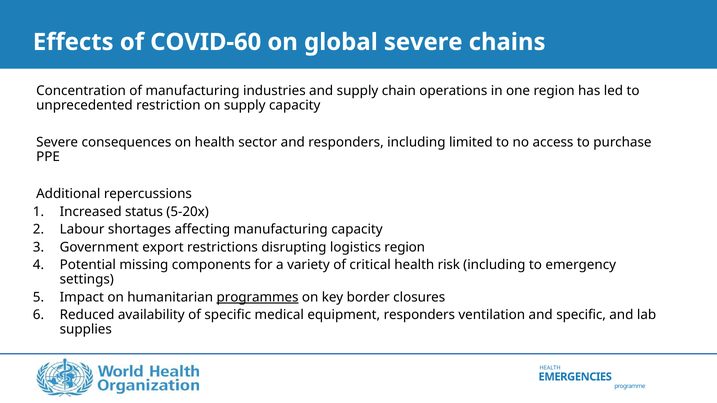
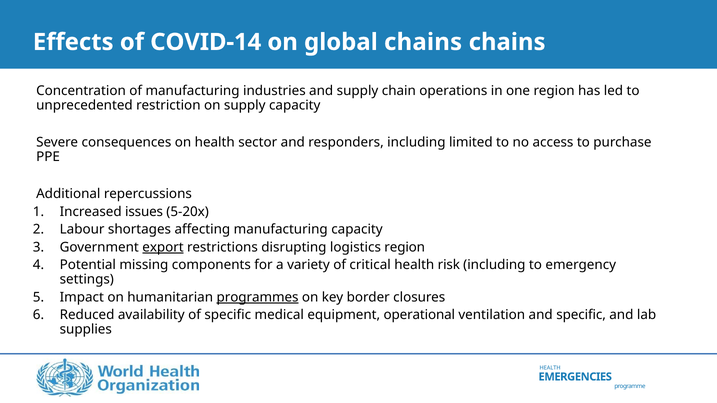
COVID-60: COVID-60 -> COVID-14
global severe: severe -> chains
status: status -> issues
export underline: none -> present
equipment responders: responders -> operational
